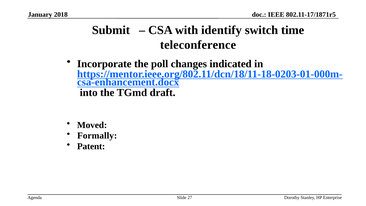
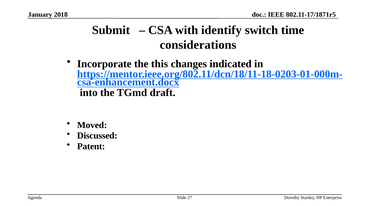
teleconference: teleconference -> considerations
poll: poll -> this
Formally: Formally -> Discussed
